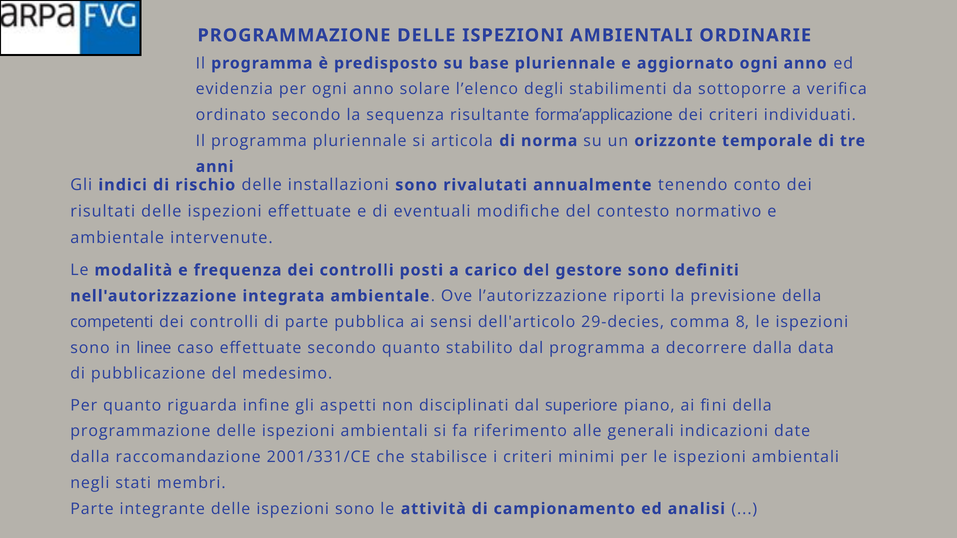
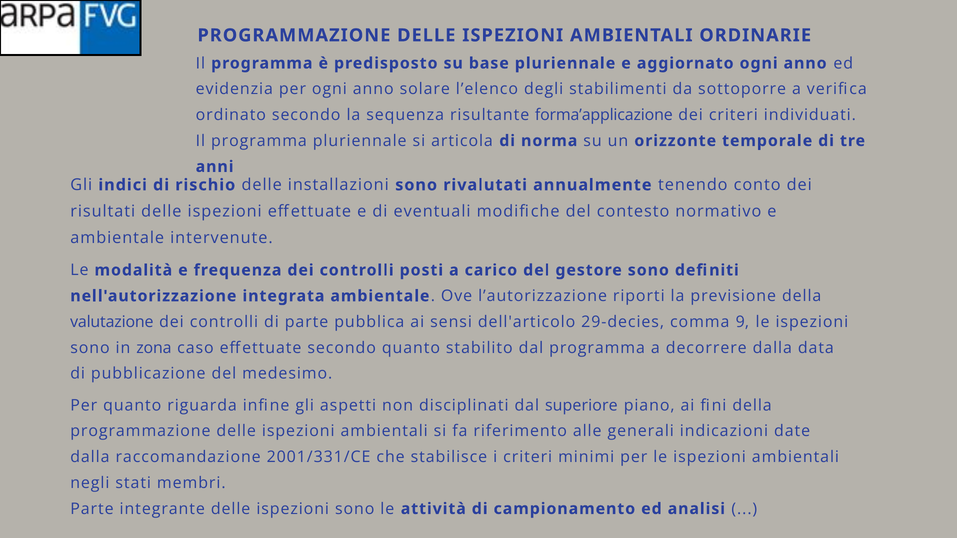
competenti: competenti -> valutazione
8: 8 -> 9
linee: linee -> zona
